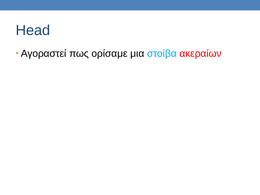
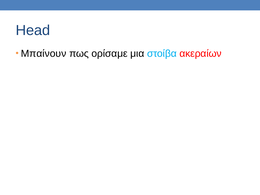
Αγοραστεί: Αγοραστεί -> Μπαίνουν
